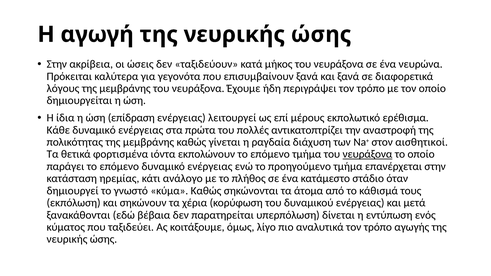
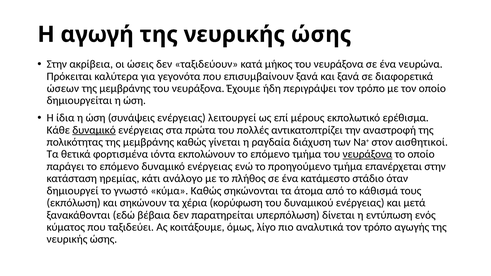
λόγους: λόγους -> ώσεων
επίδραση: επίδραση -> συνάψεις
δυναμικό at (94, 130) underline: none -> present
